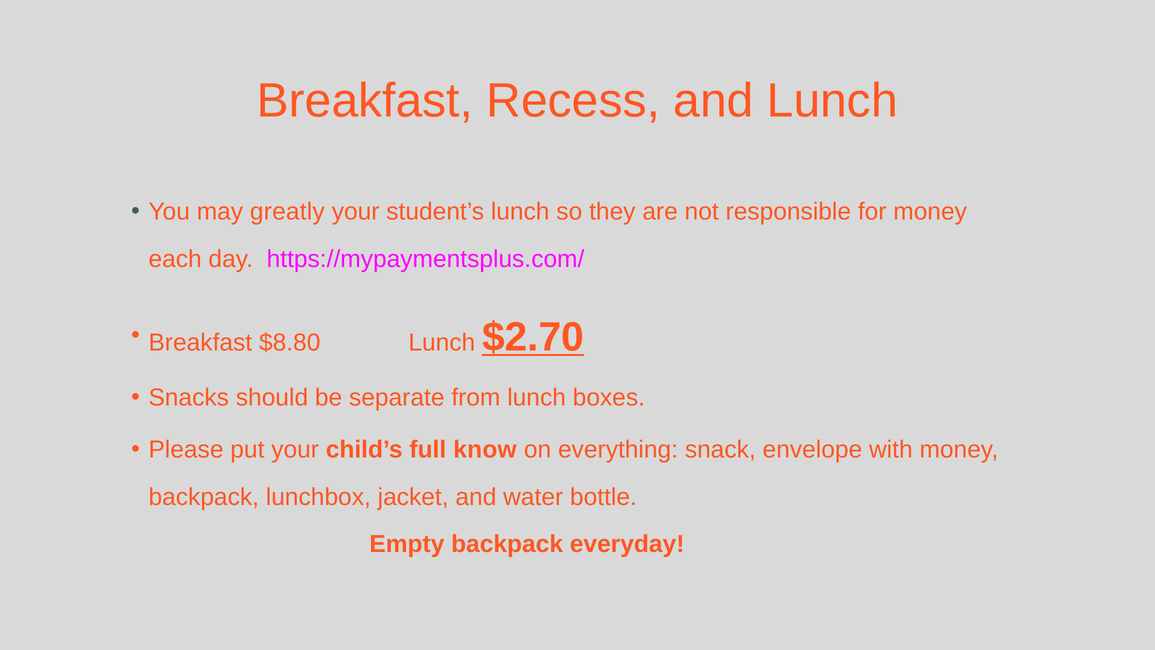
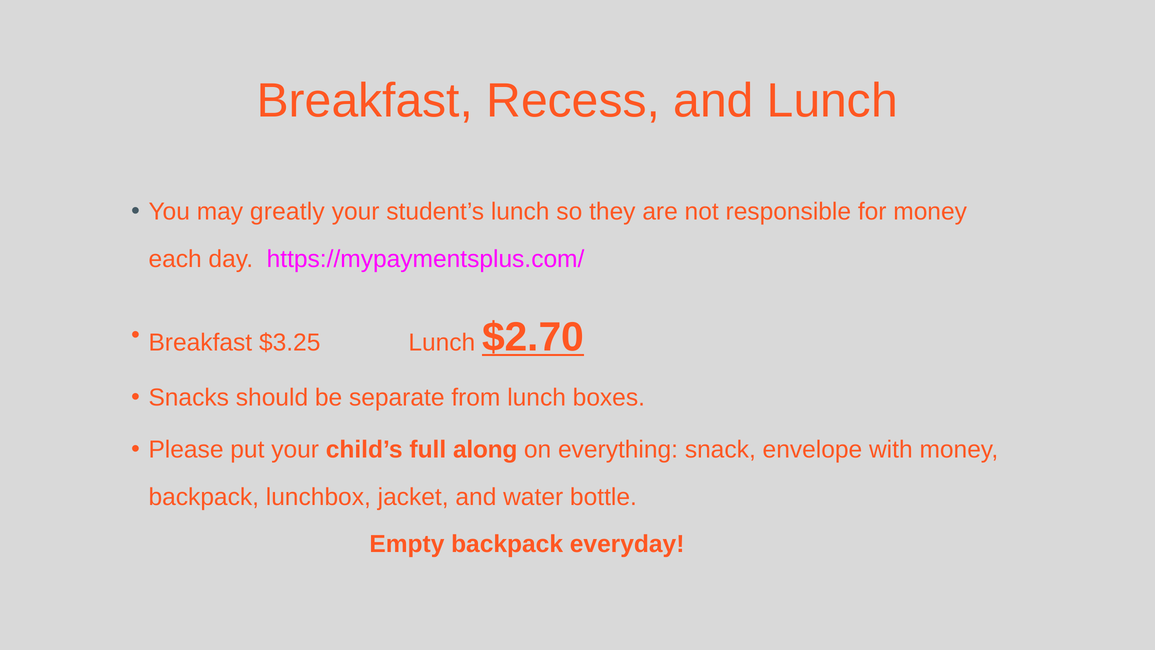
$8.80: $8.80 -> $3.25
know: know -> along
